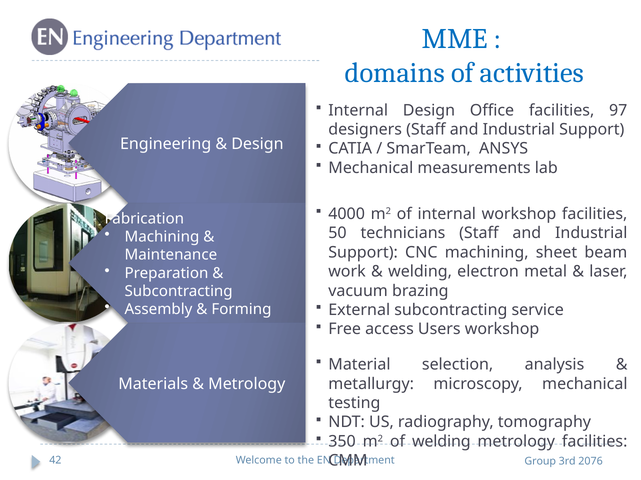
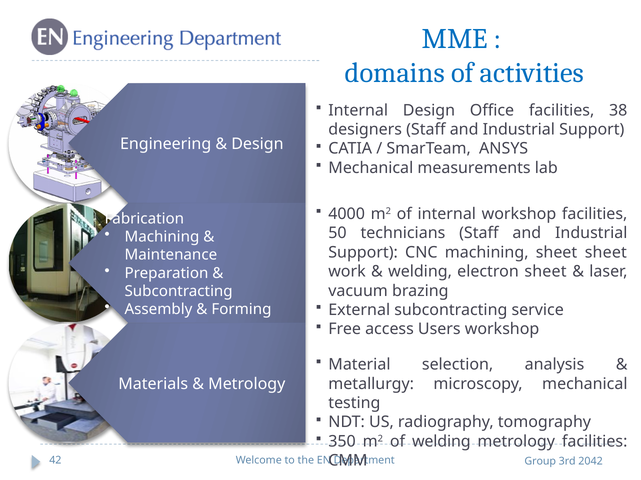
97: 97 -> 38
sheet beam: beam -> sheet
electron metal: metal -> sheet
2076: 2076 -> 2042
